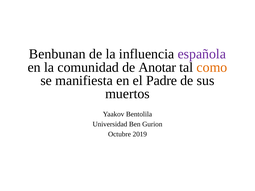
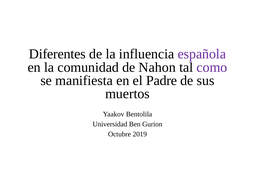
Benbunan: Benbunan -> Diferentes
Anotar: Anotar -> Nahon
como colour: orange -> purple
